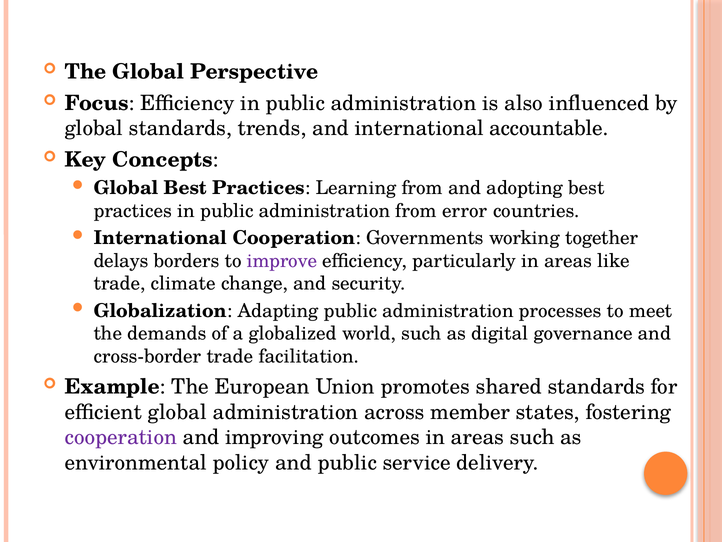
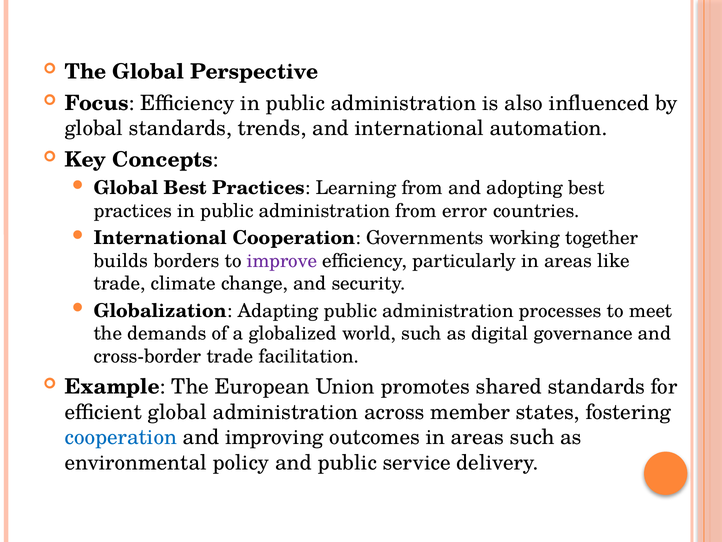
accountable: accountable -> automation
delays: delays -> builds
cooperation at (121, 437) colour: purple -> blue
